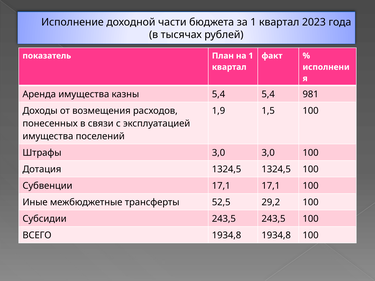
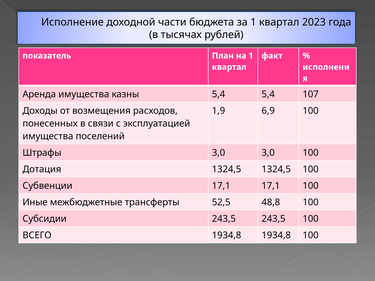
981: 981 -> 107
1,5: 1,5 -> 6,9
29,2: 29,2 -> 48,8
